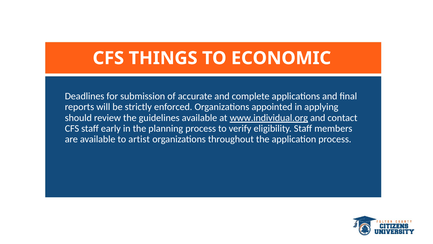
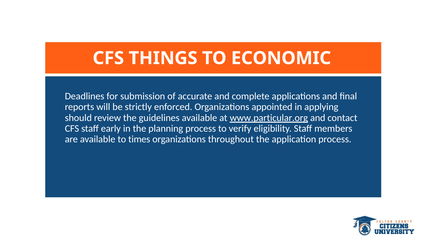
www.individual.org: www.individual.org -> www.particular.org
artist: artist -> times
